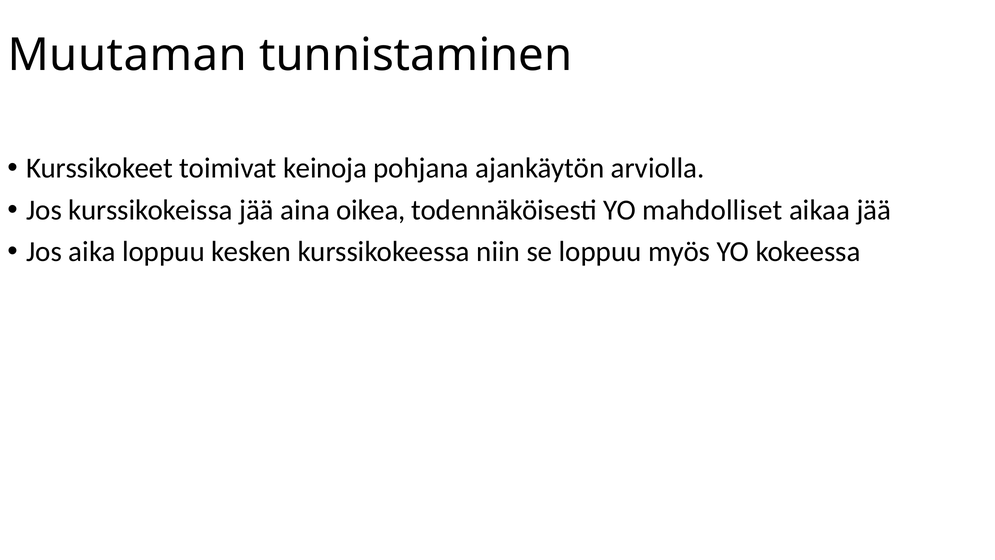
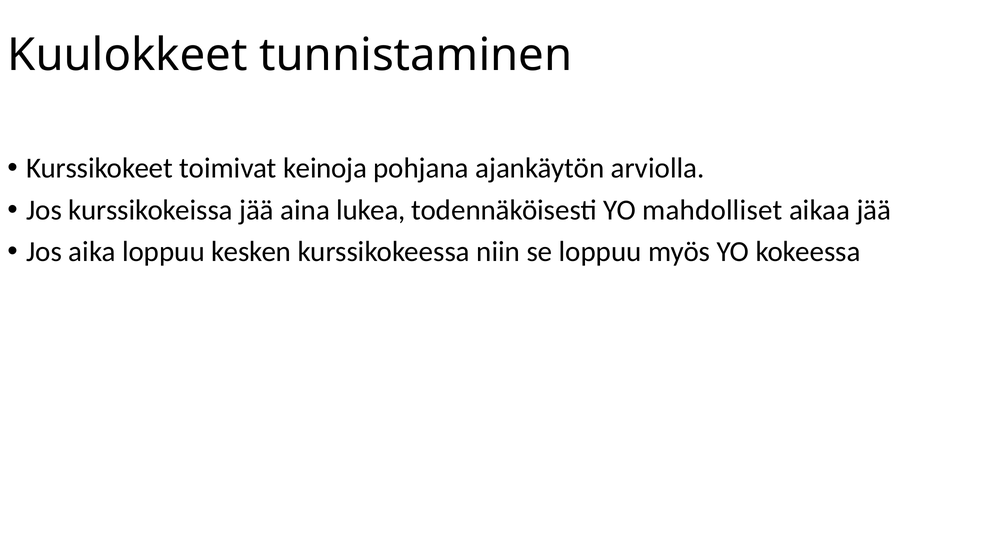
Muutaman: Muutaman -> Kuulokkeet
oikea: oikea -> lukea
